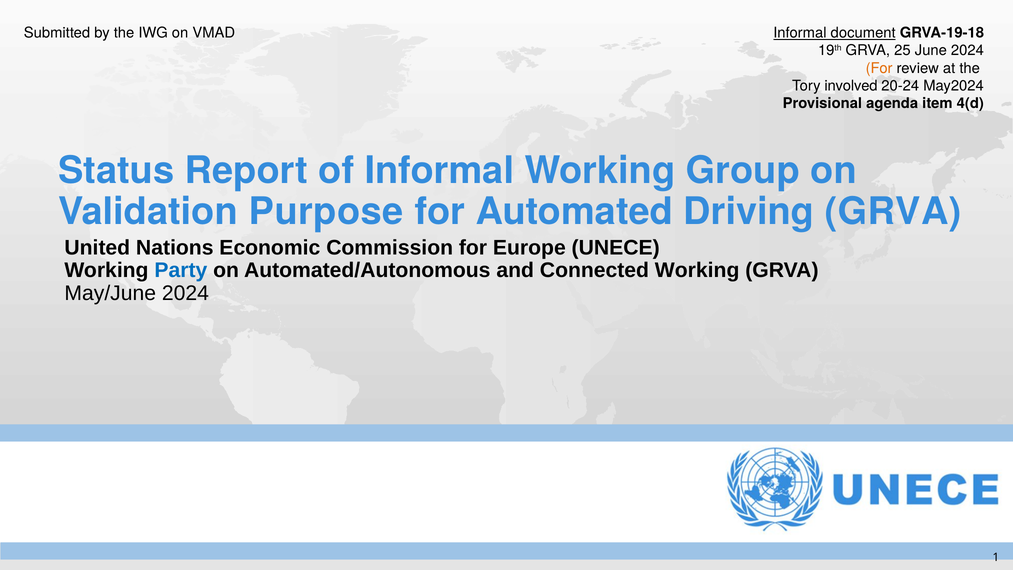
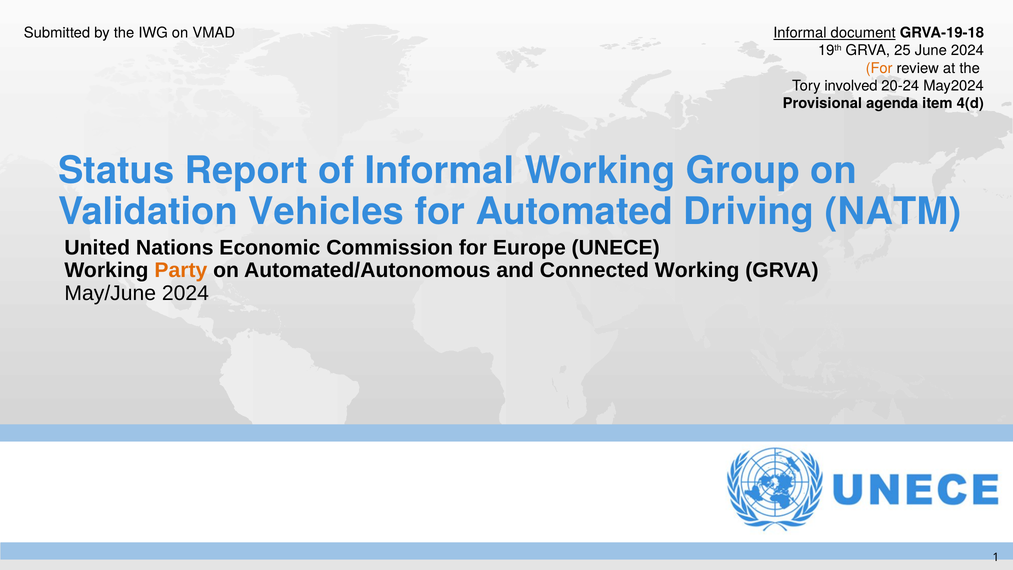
Purpose: Purpose -> Vehicles
Driving GRVA: GRVA -> NATM
Party colour: blue -> orange
